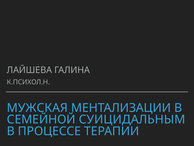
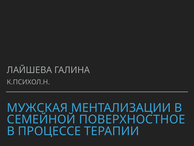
СУИЦИДАЛЬНЫМ: СУИЦИДАЛЬНЫМ -> ПОВЕРХНОСТНОЕ
